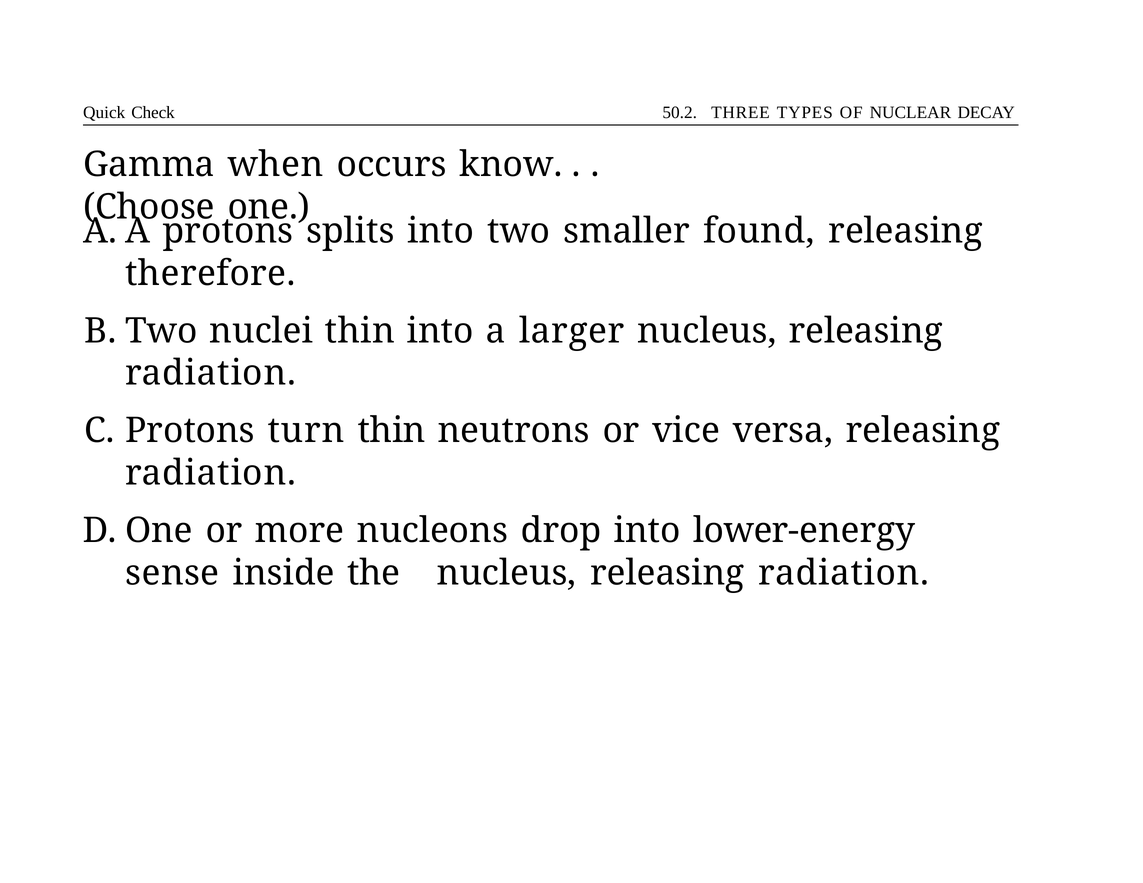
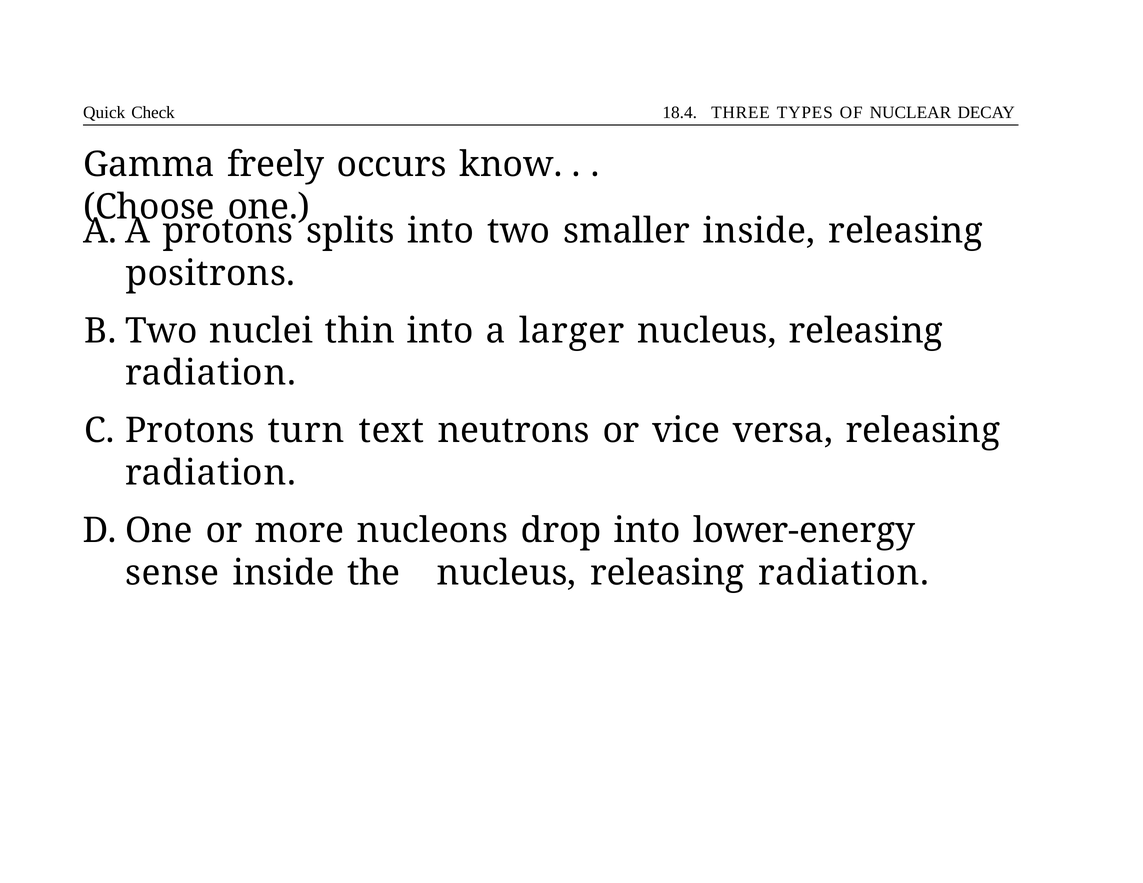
50.2: 50.2 -> 18.4
when: when -> freely
smaller found: found -> inside
therefore: therefore -> positrons
turn thin: thin -> text
